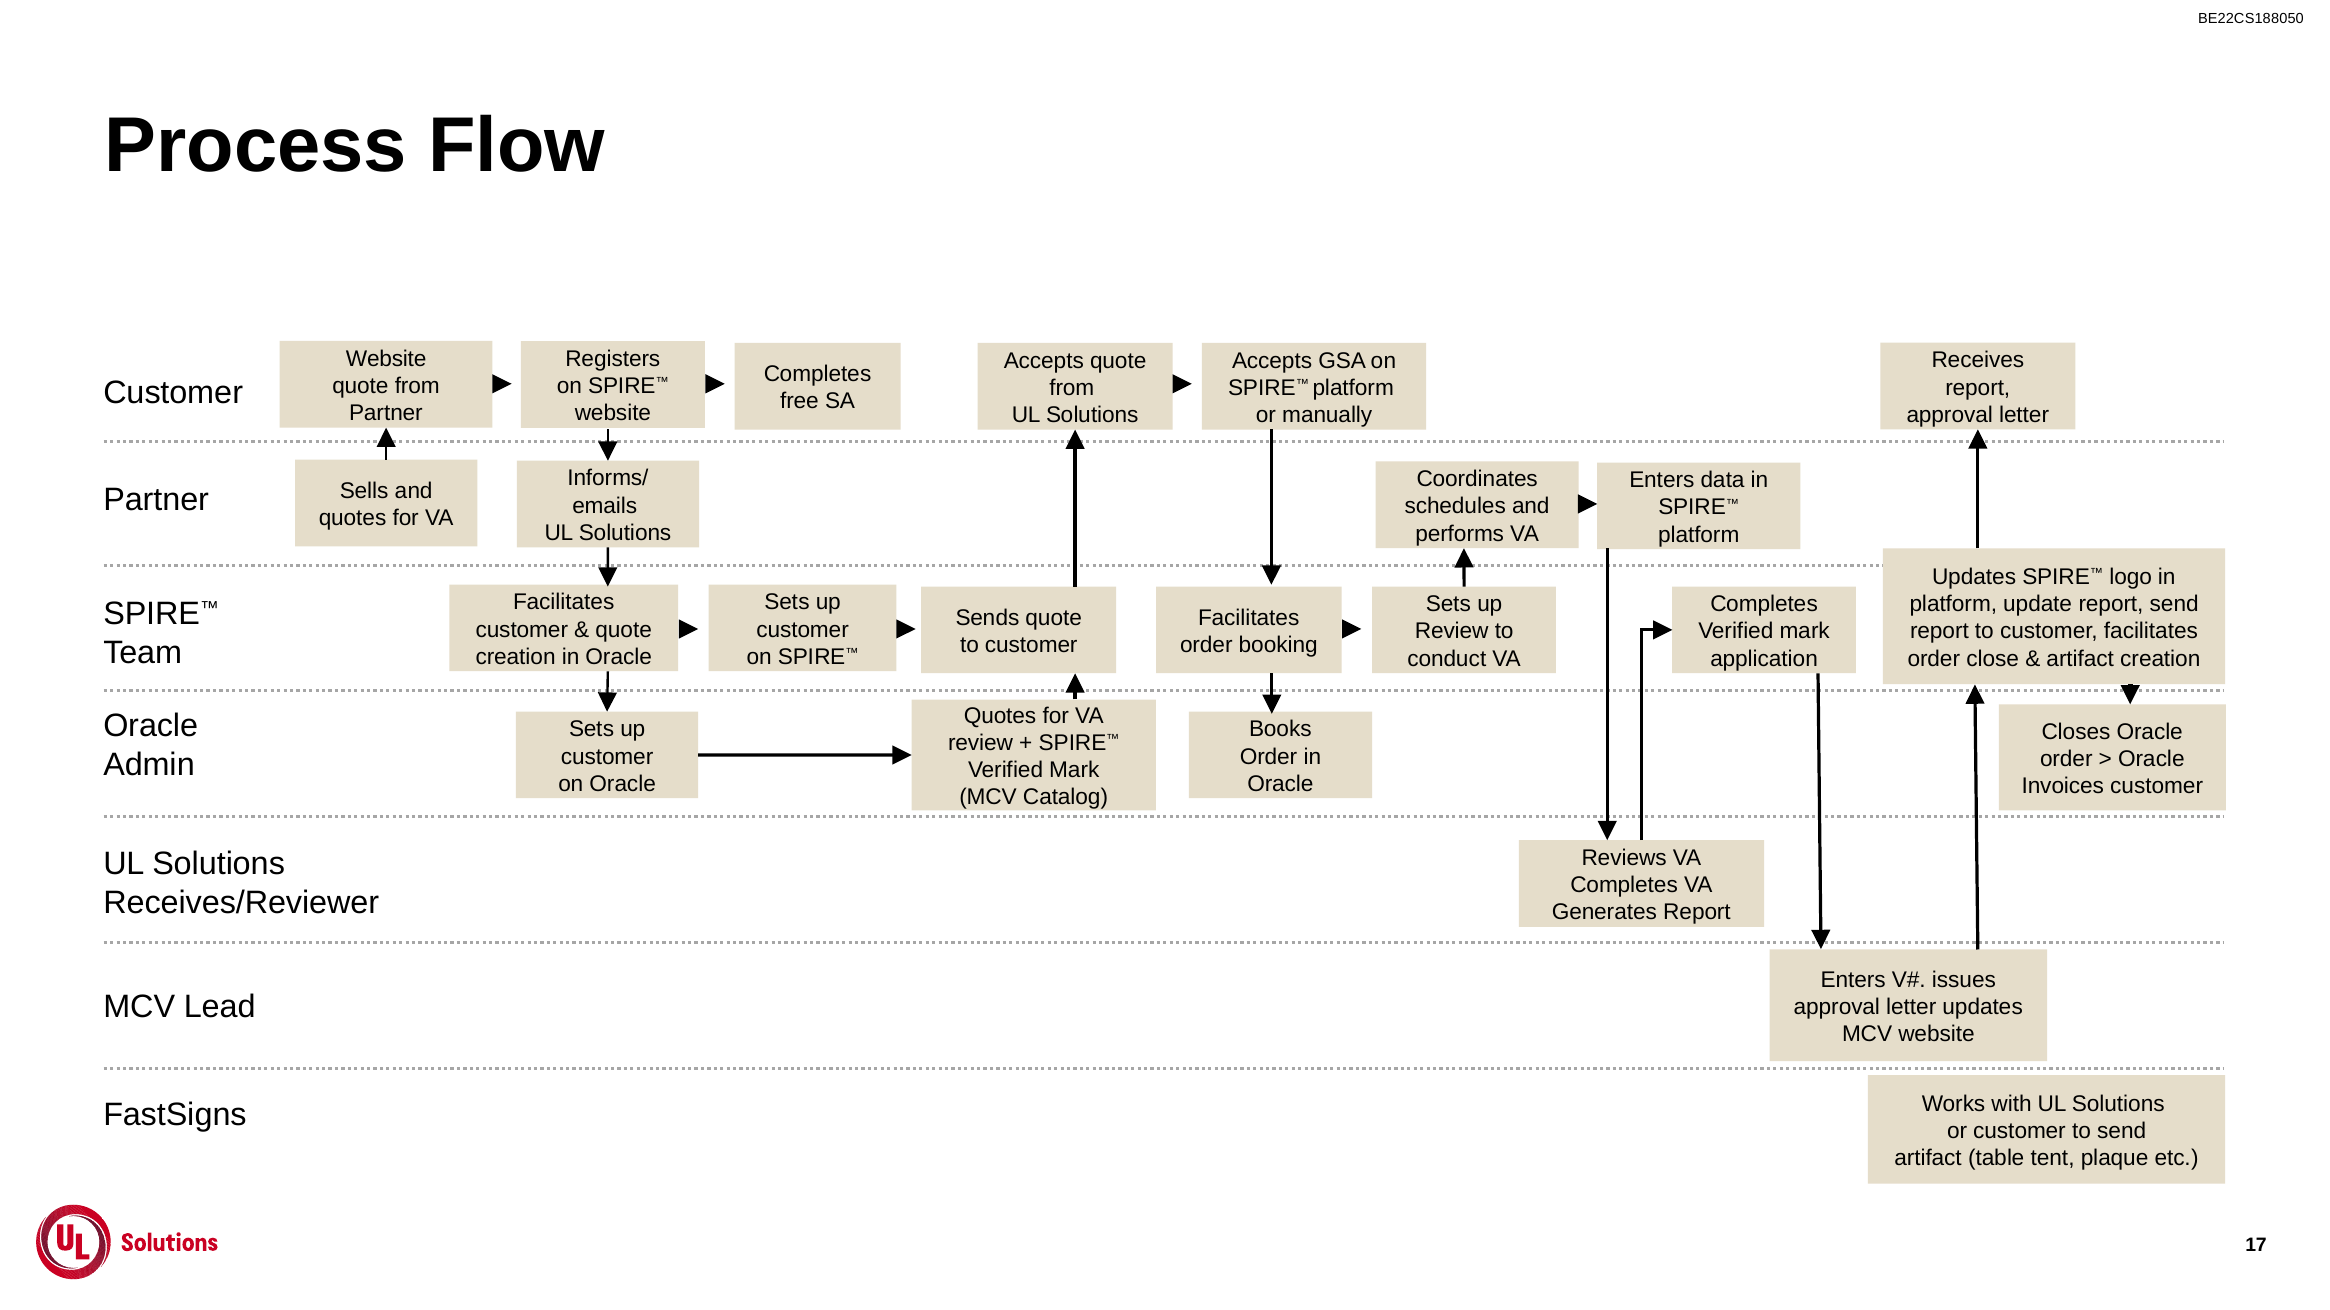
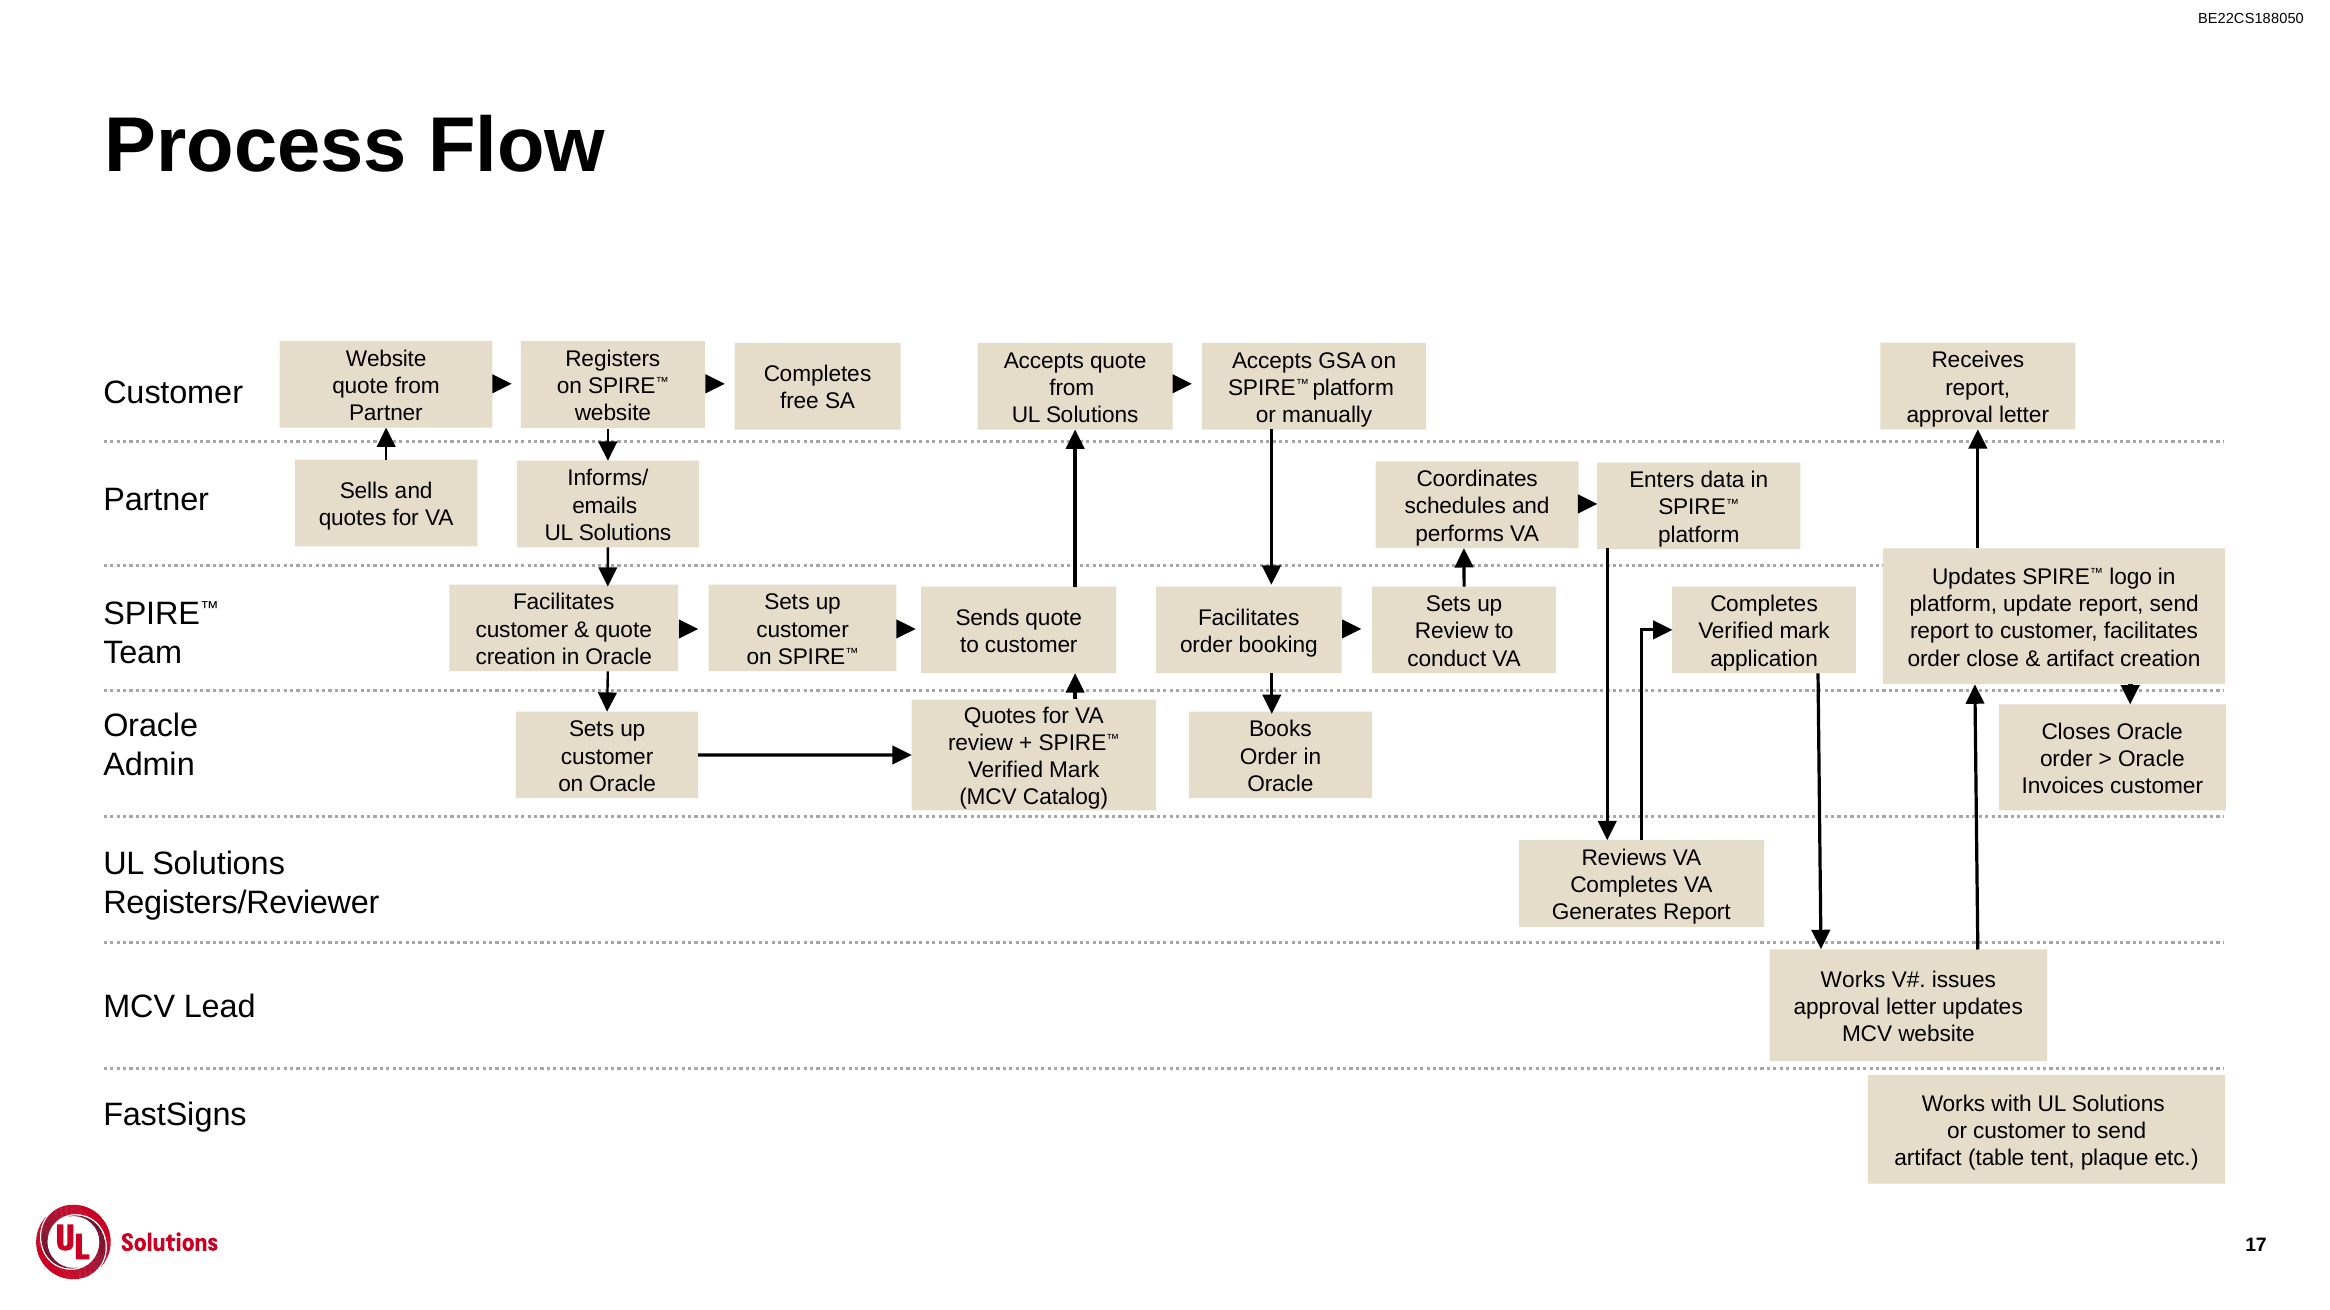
Receives/Reviewer: Receives/Reviewer -> Registers/Reviewer
Enters at (1853, 980): Enters -> Works
